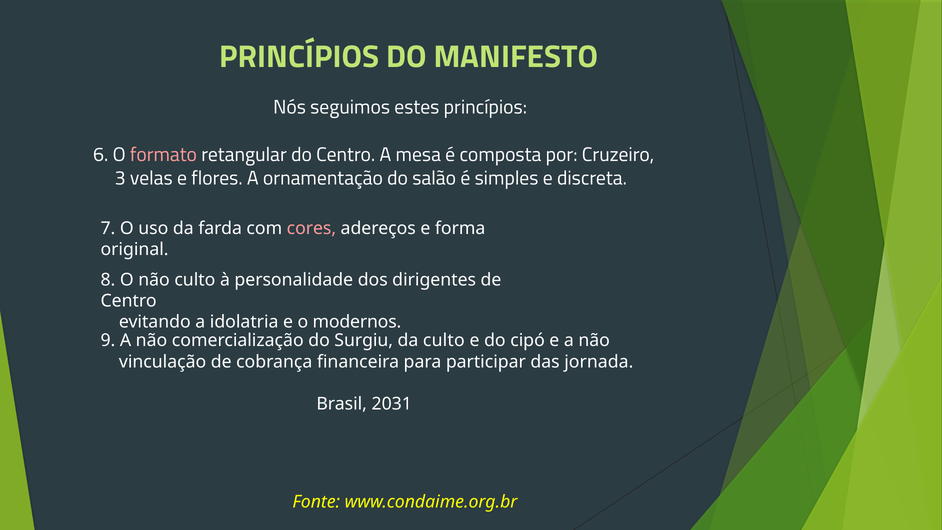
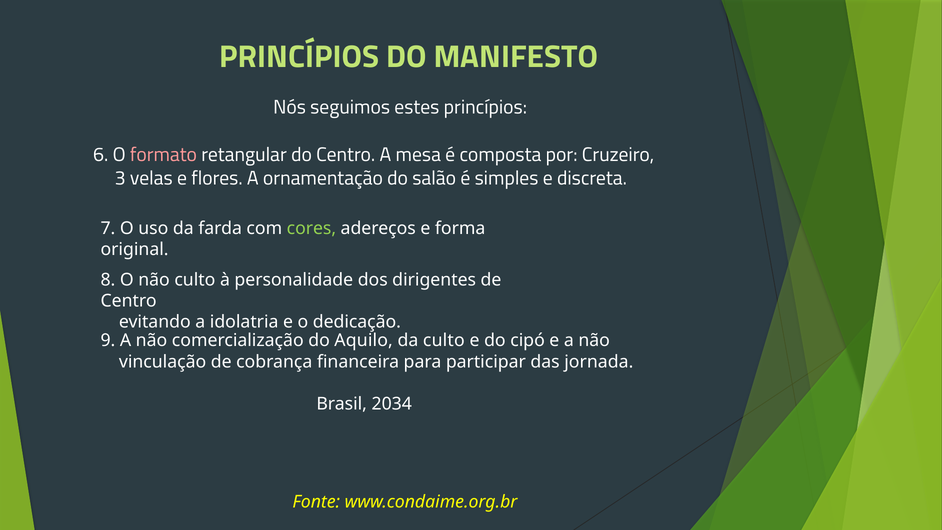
cores colour: pink -> light green
modernos: modernos -> dedicação
Surgiu: Surgiu -> Aquilo
2031: 2031 -> 2034
